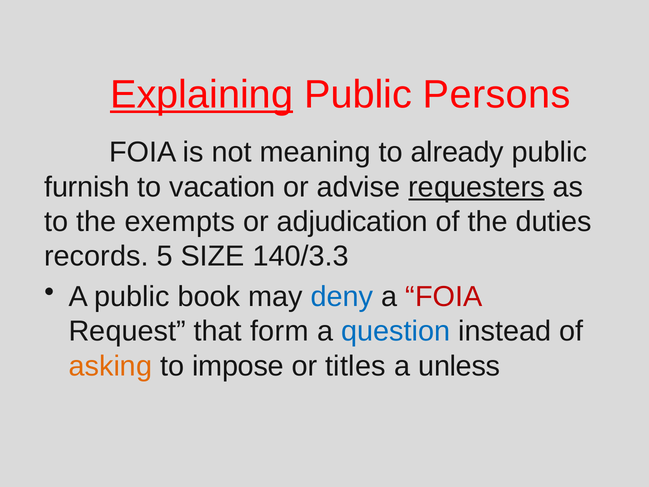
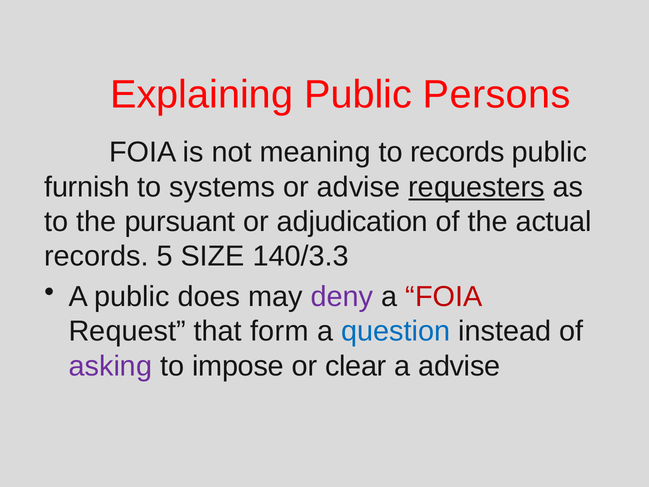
Explaining underline: present -> none
to already: already -> records
vacation: vacation -> systems
exempts: exempts -> pursuant
duties: duties -> actual
book: book -> does
deny colour: blue -> purple
asking colour: orange -> purple
titles: titles -> clear
a unless: unless -> advise
